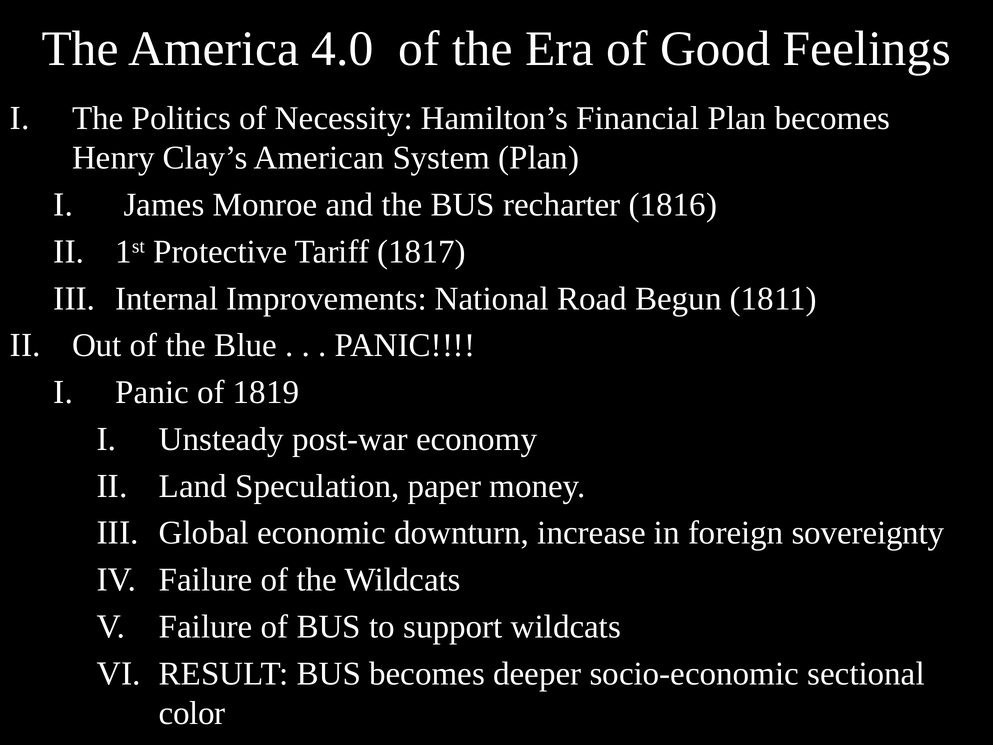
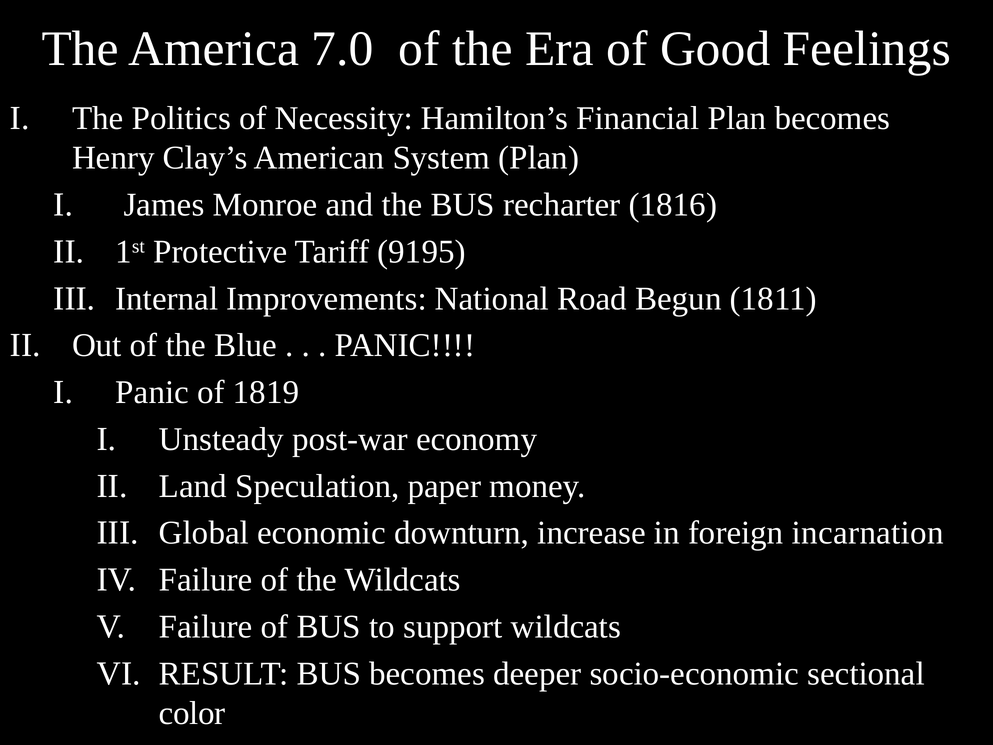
4.0: 4.0 -> 7.0
1817: 1817 -> 9195
sovereignty: sovereignty -> incarnation
